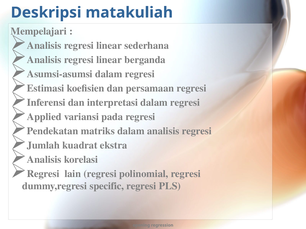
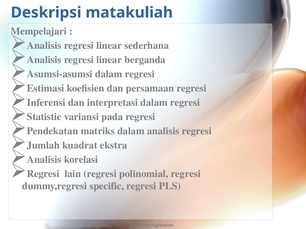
Applied: Applied -> Statistic
